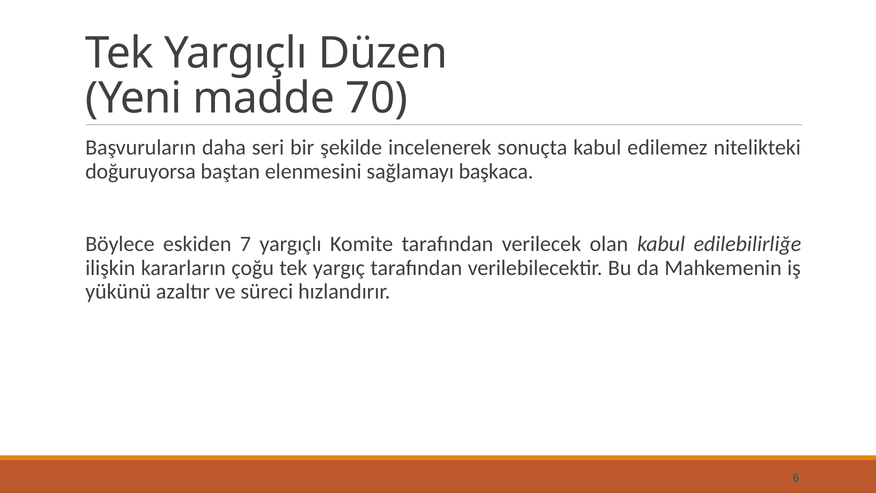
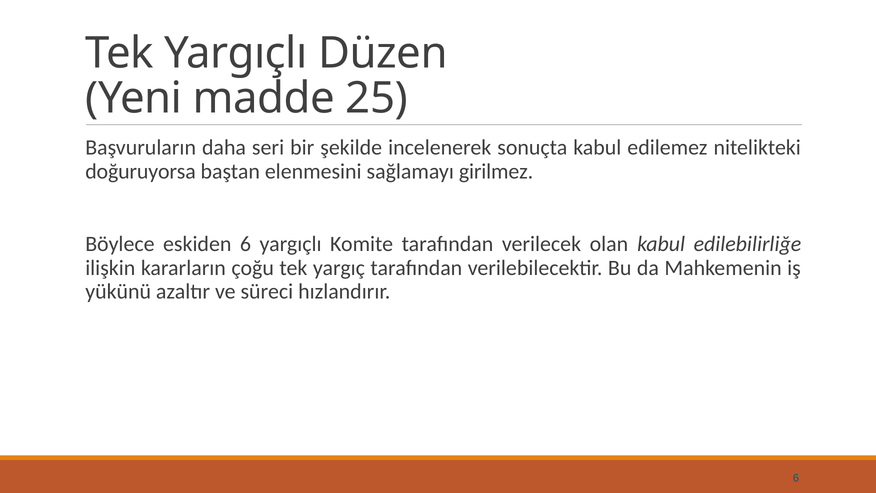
70: 70 -> 25
başkaca: başkaca -> girilmez
eskiden 7: 7 -> 6
